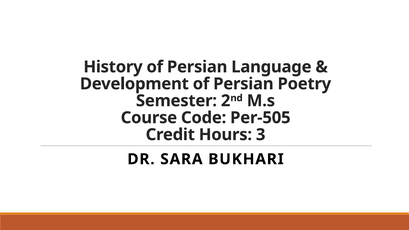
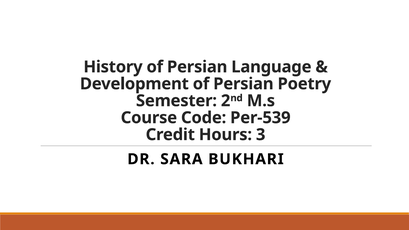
Per-505: Per-505 -> Per-539
